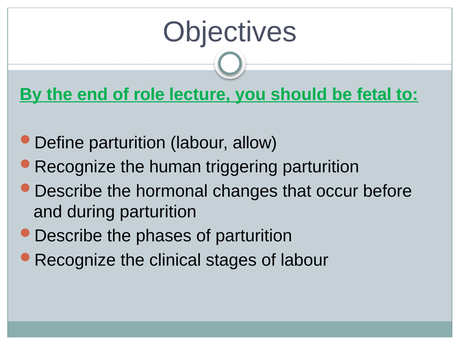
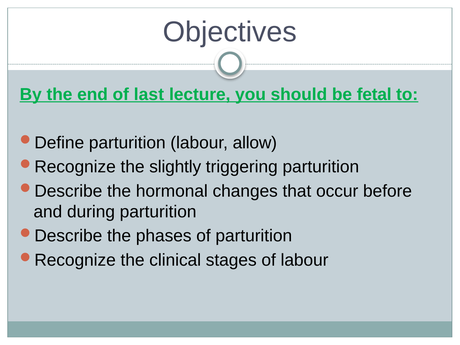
role: role -> last
human: human -> slightly
